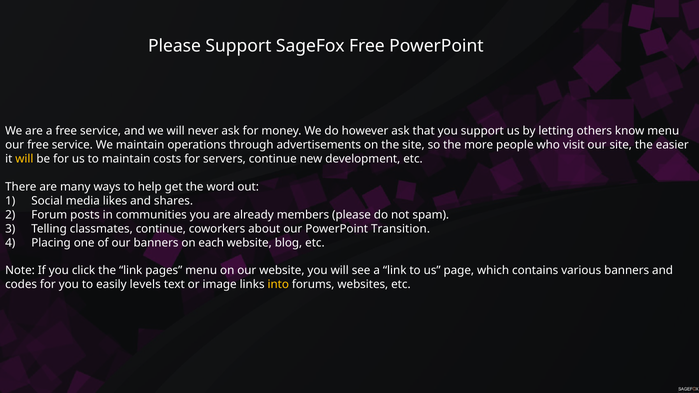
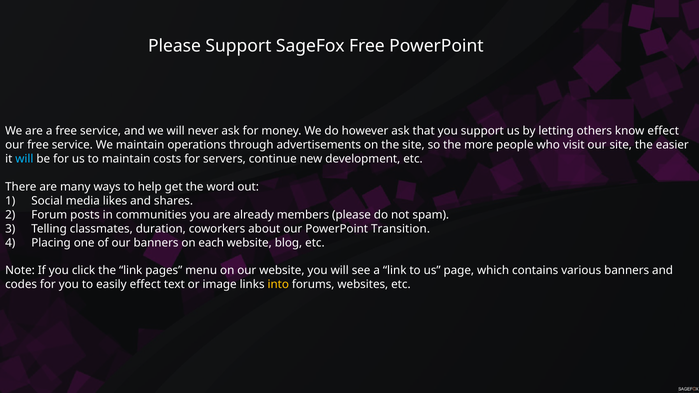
know menu: menu -> effect
will at (24, 159) colour: yellow -> light blue
classmates continue: continue -> duration
easily levels: levels -> effect
